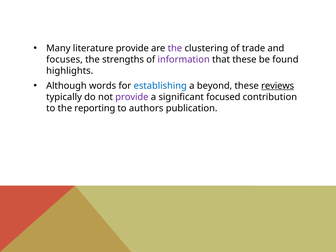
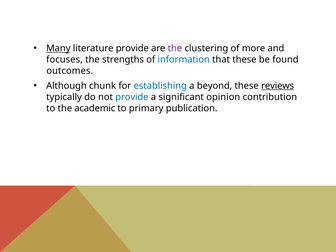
Many underline: none -> present
trade: trade -> more
information colour: purple -> blue
highlights: highlights -> outcomes
words: words -> chunk
provide at (132, 97) colour: purple -> blue
focused: focused -> opinion
reporting: reporting -> academic
authors: authors -> primary
